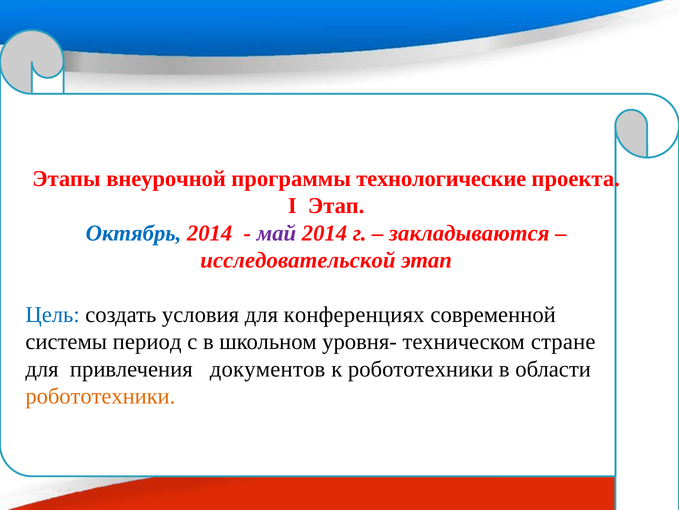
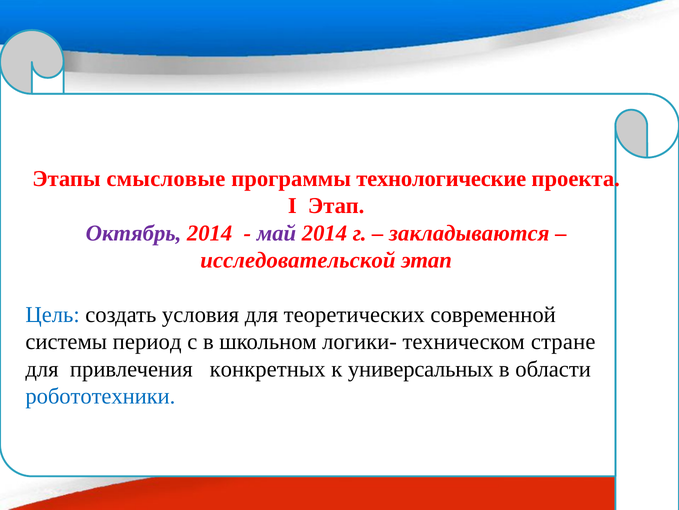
внеурочной: внеурочной -> смысловые
Октябрь colour: blue -> purple
конференциях: конференциях -> теоретических
уровня-: уровня- -> логики-
документов: документов -> конкретных
к робототехники: робототехники -> универсальных
робототехники at (100, 396) colour: orange -> blue
